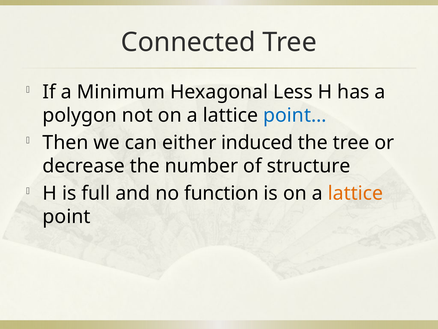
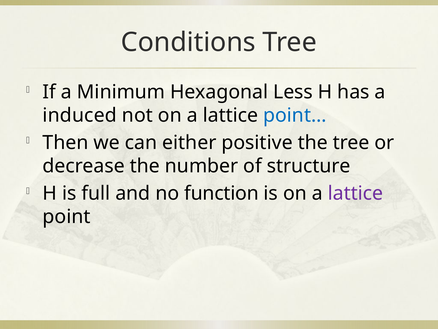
Connected: Connected -> Conditions
polygon: polygon -> induced
induced: induced -> positive
lattice at (356, 193) colour: orange -> purple
